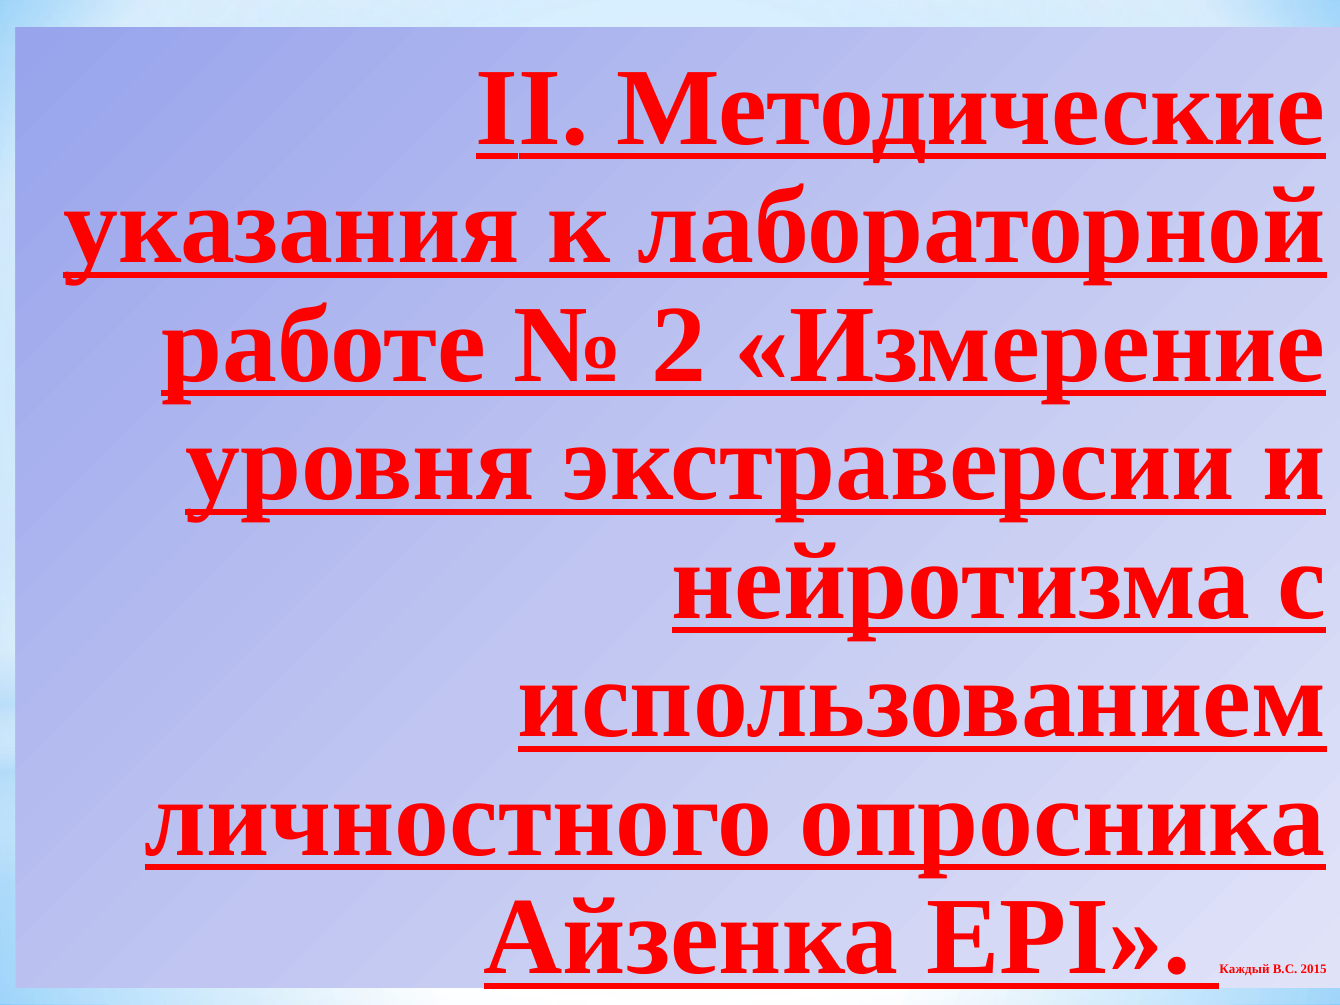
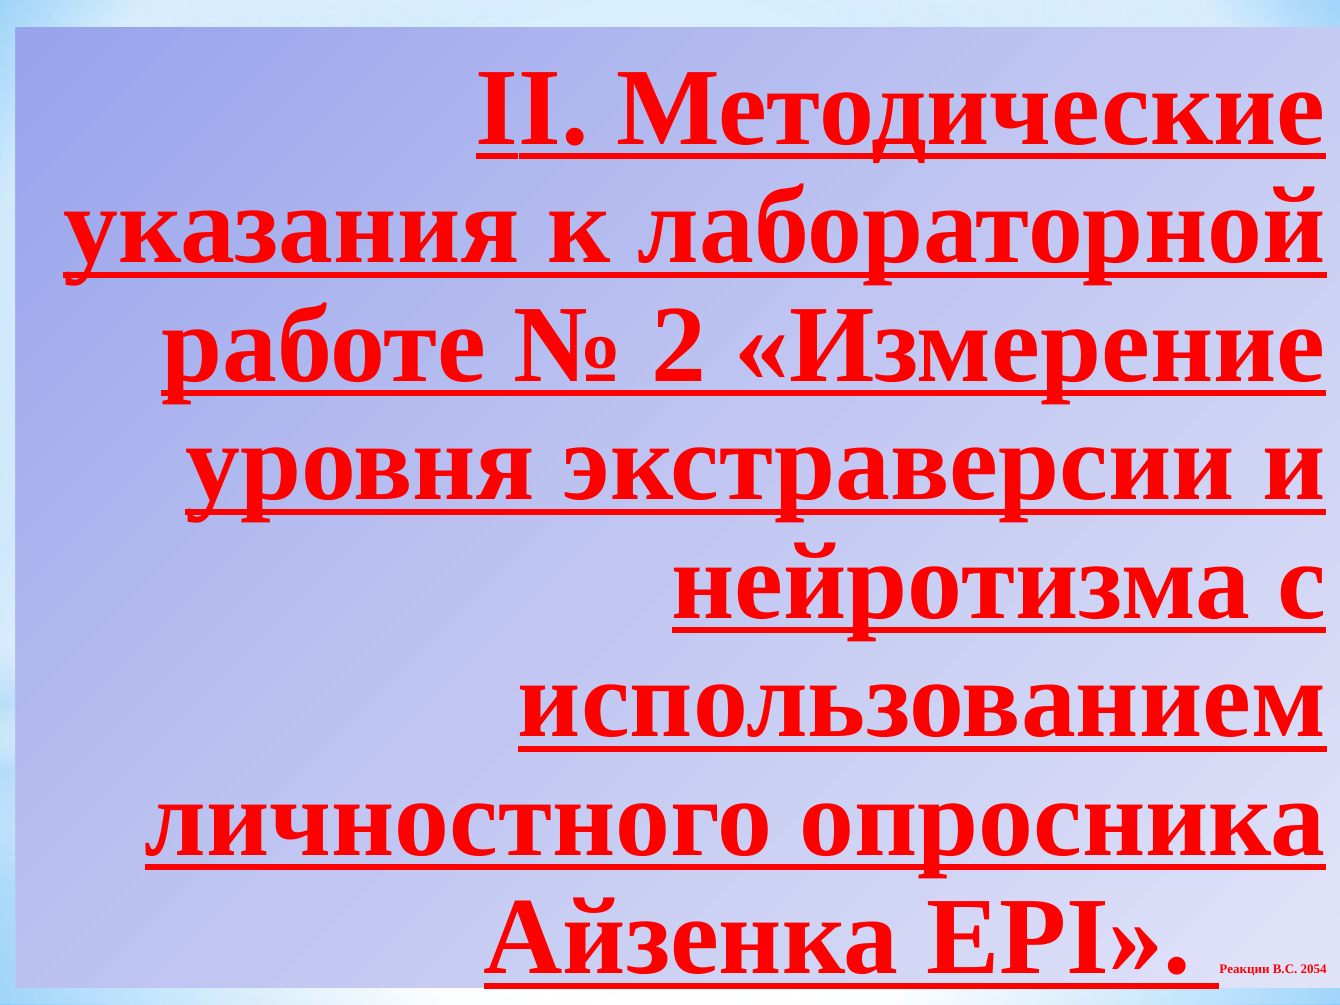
Каждый: Каждый -> Реакции
2015: 2015 -> 2054
